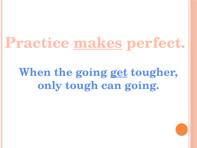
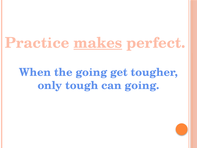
get underline: present -> none
